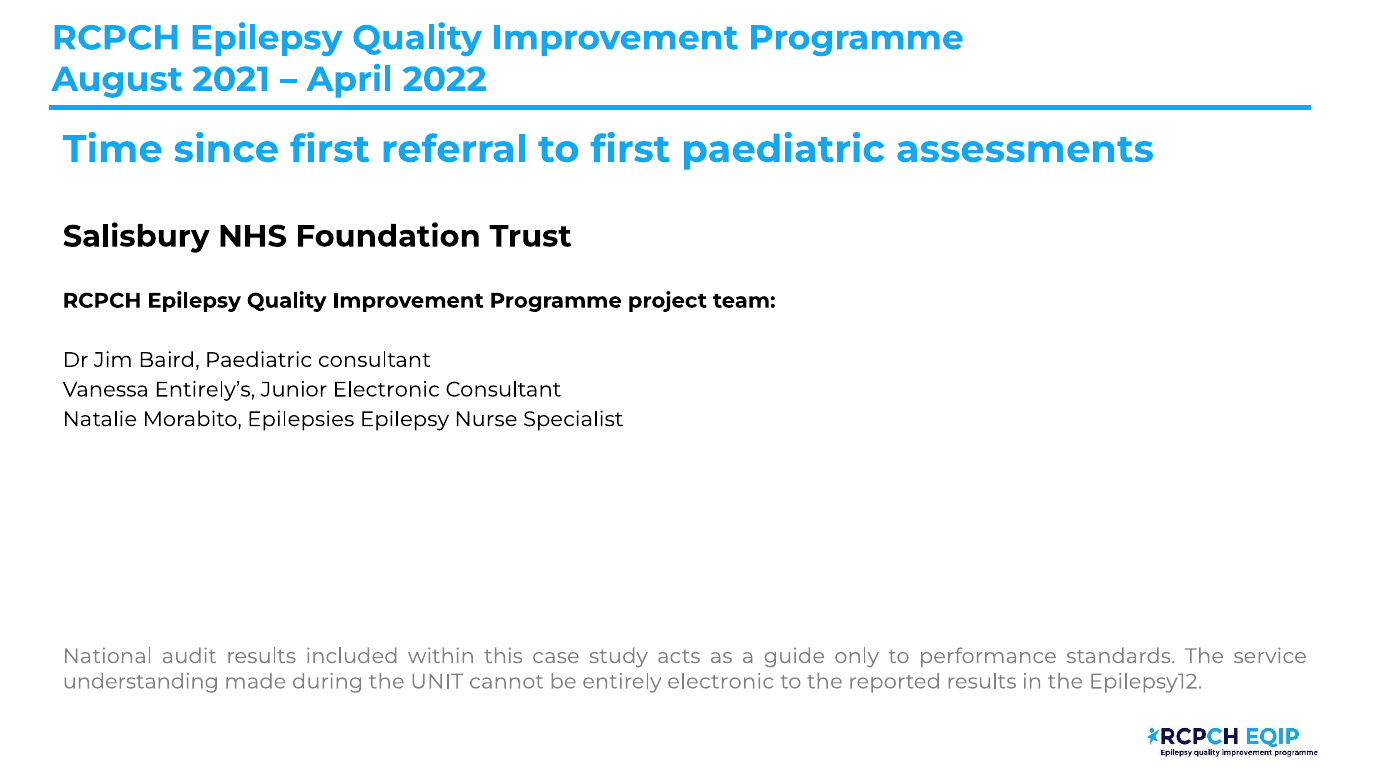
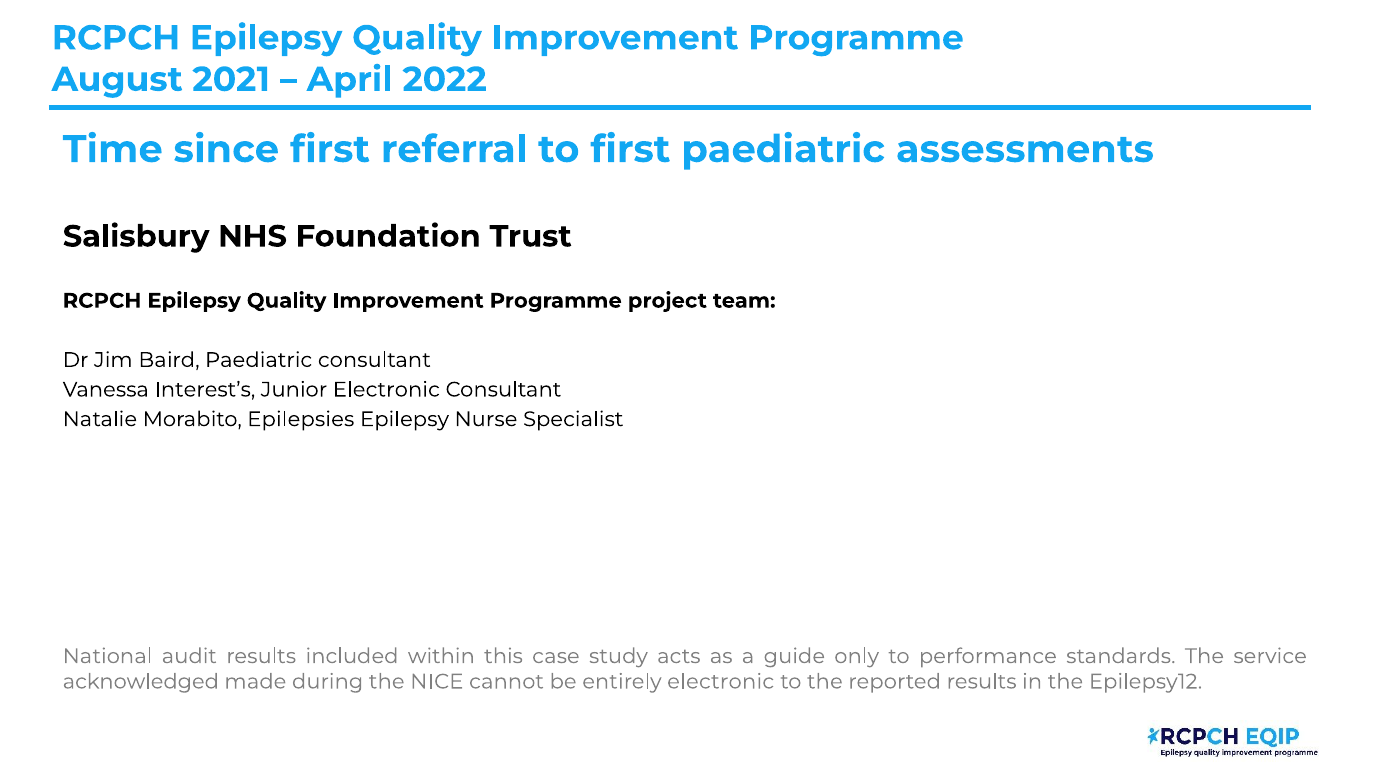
Entirely’s: Entirely’s -> Interest’s
understanding: understanding -> acknowledged
UNIT: UNIT -> NICE
